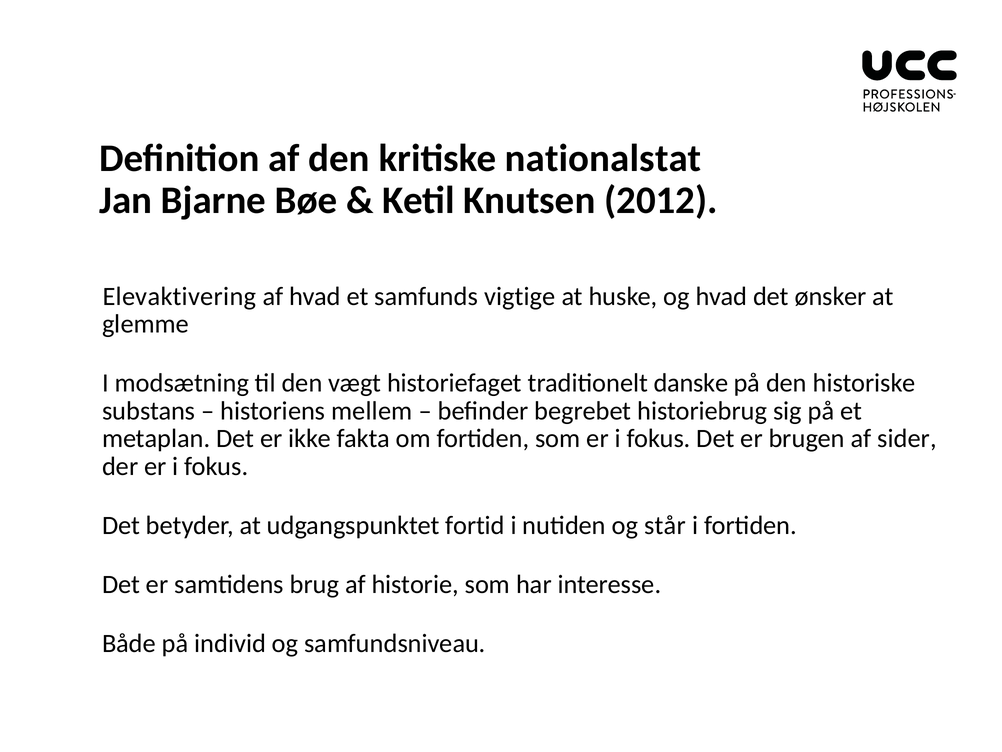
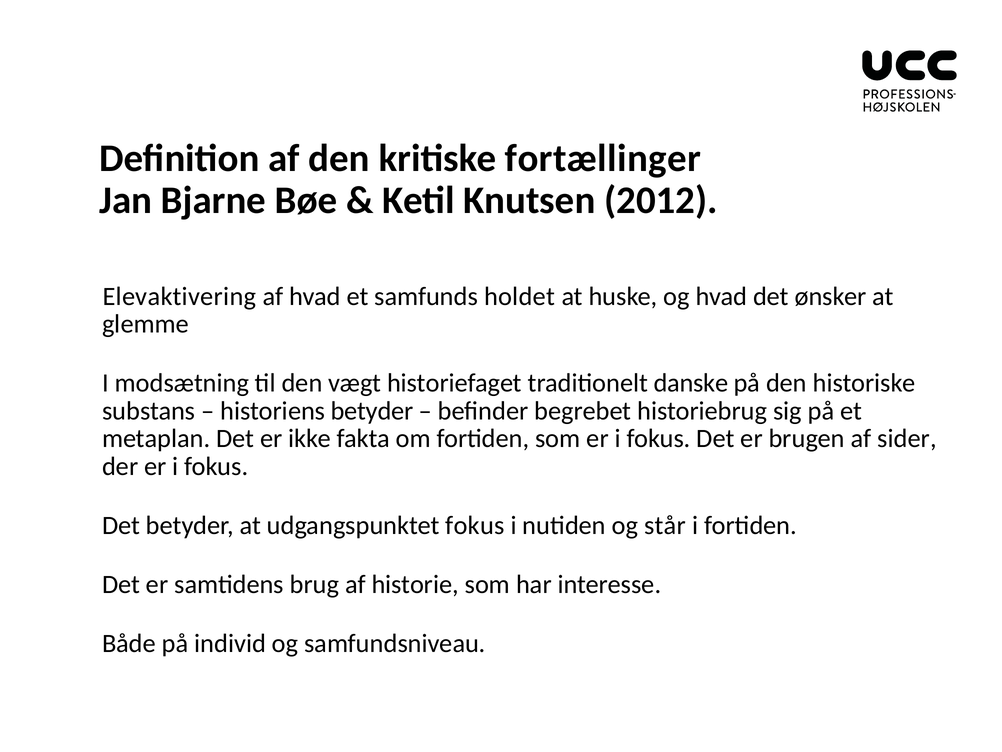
nationalstat: nationalstat -> fortællinger
vigtige: vigtige -> holdet
historiens mellem: mellem -> betyder
udgangspunktet fortid: fortid -> fokus
